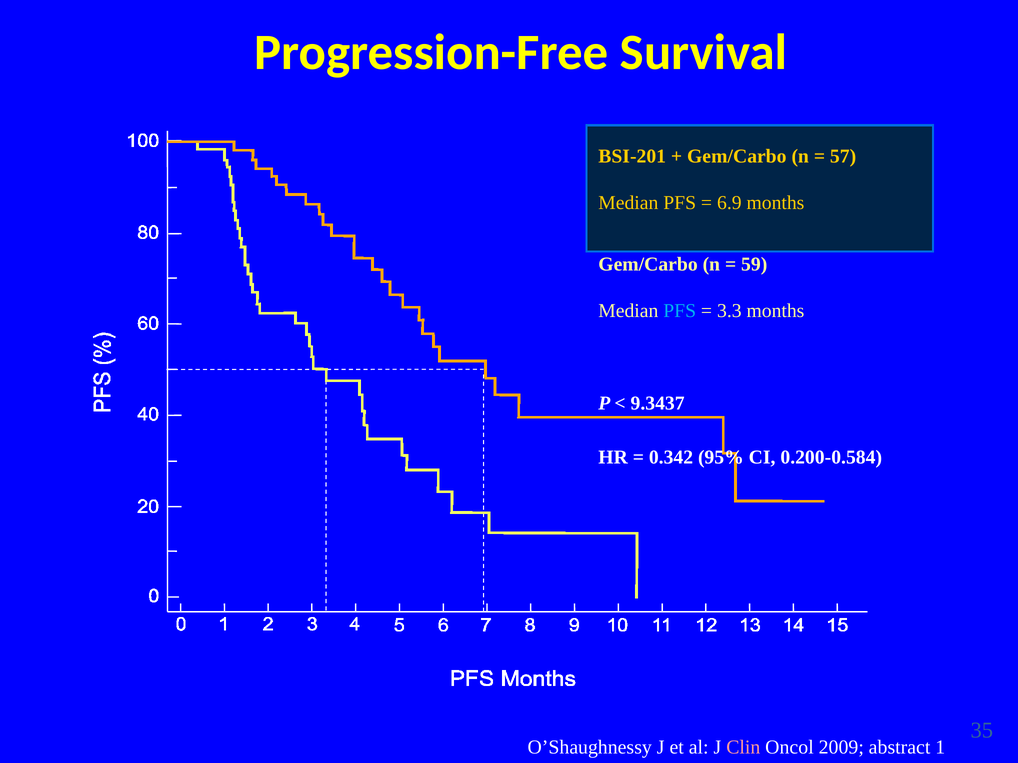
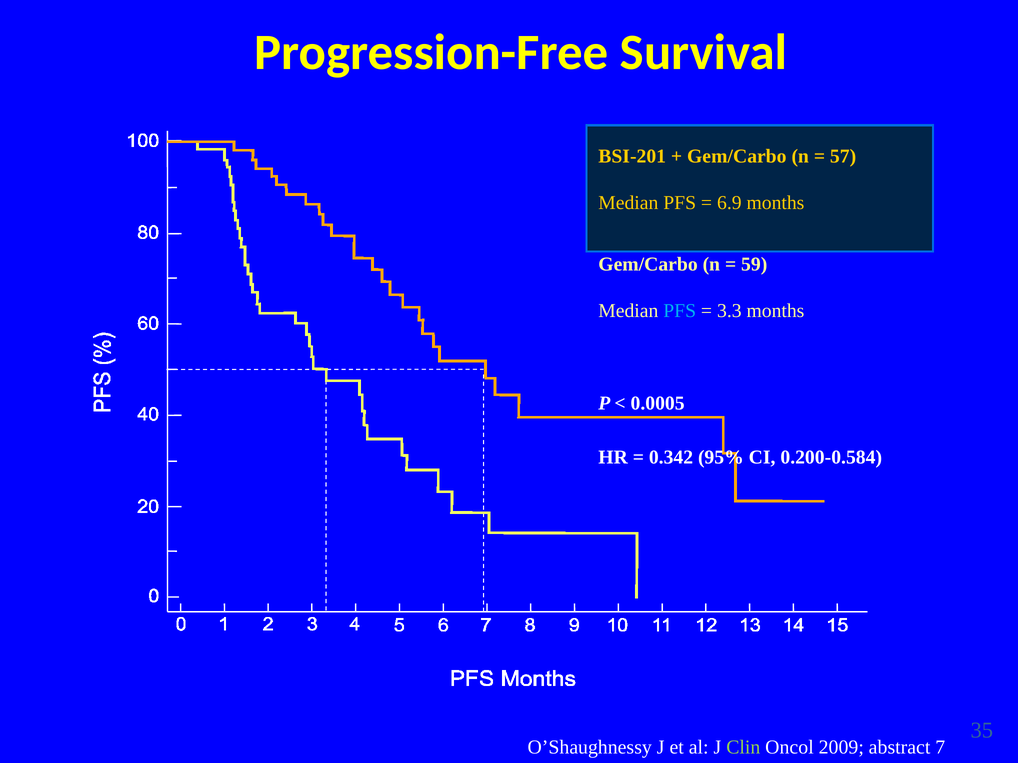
9.3437: 9.3437 -> 0.0005
Clin colour: pink -> light green
1: 1 -> 7
